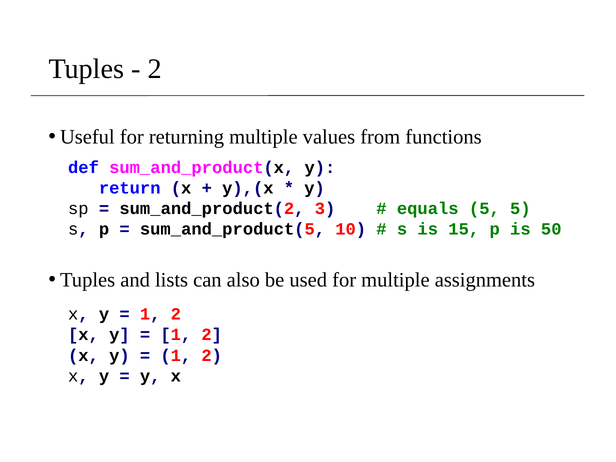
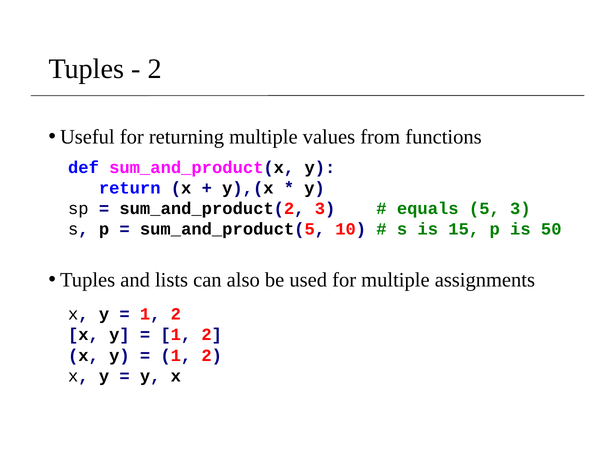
5 5: 5 -> 3
